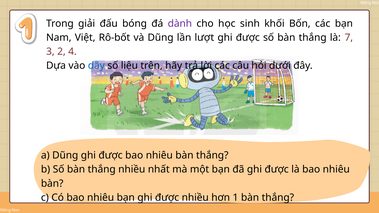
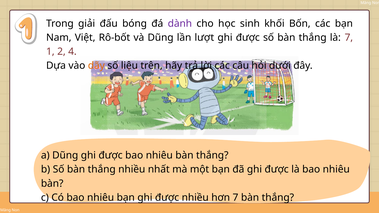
3: 3 -> 1
dãy colour: blue -> orange
hơn 1: 1 -> 7
